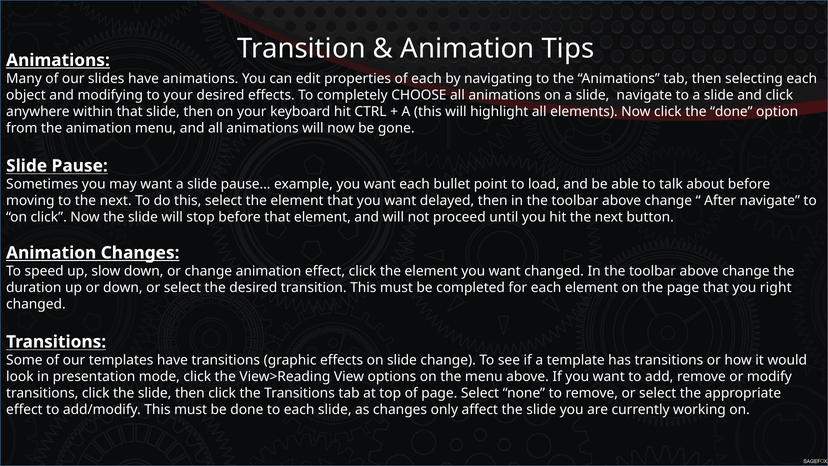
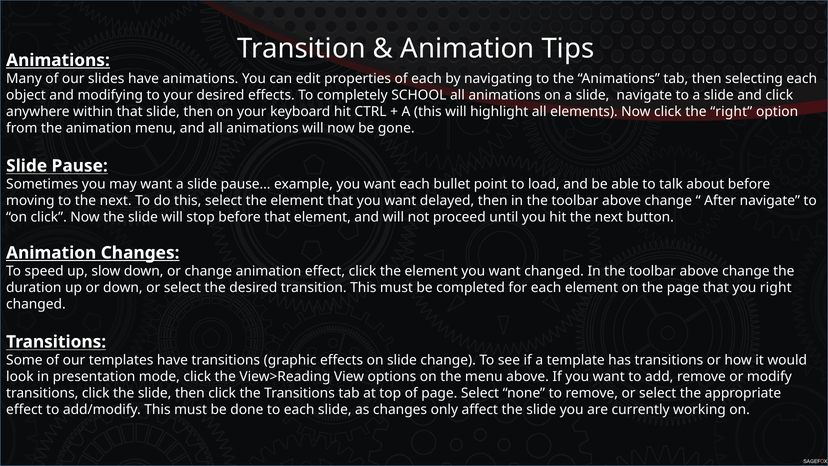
CHOOSE: CHOOSE -> SCHOOL
the done: done -> right
